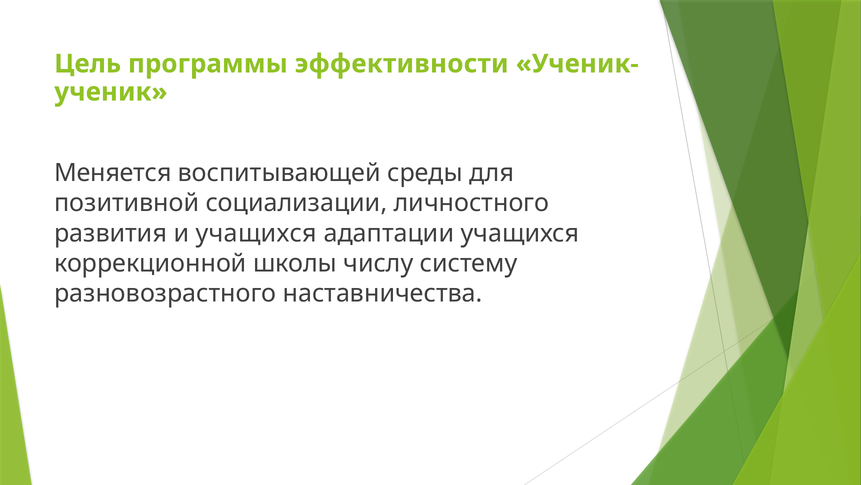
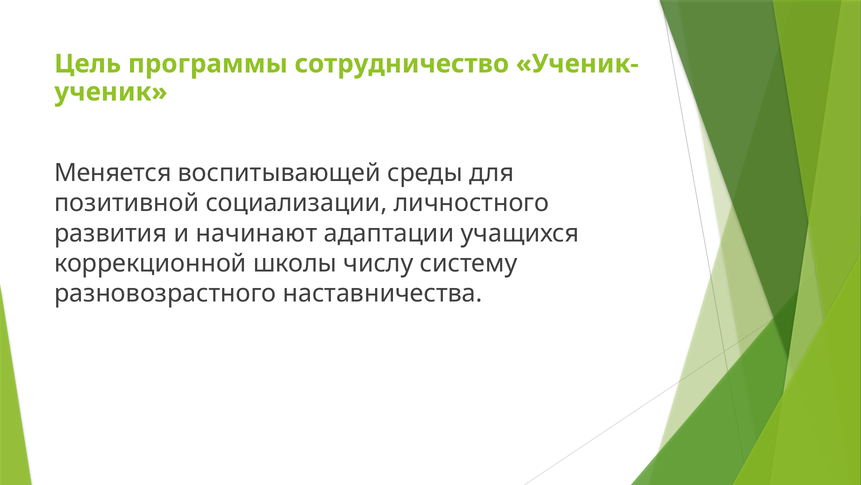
эффективности: эффективности -> сотрудничество
и учащихся: учащихся -> начинают
